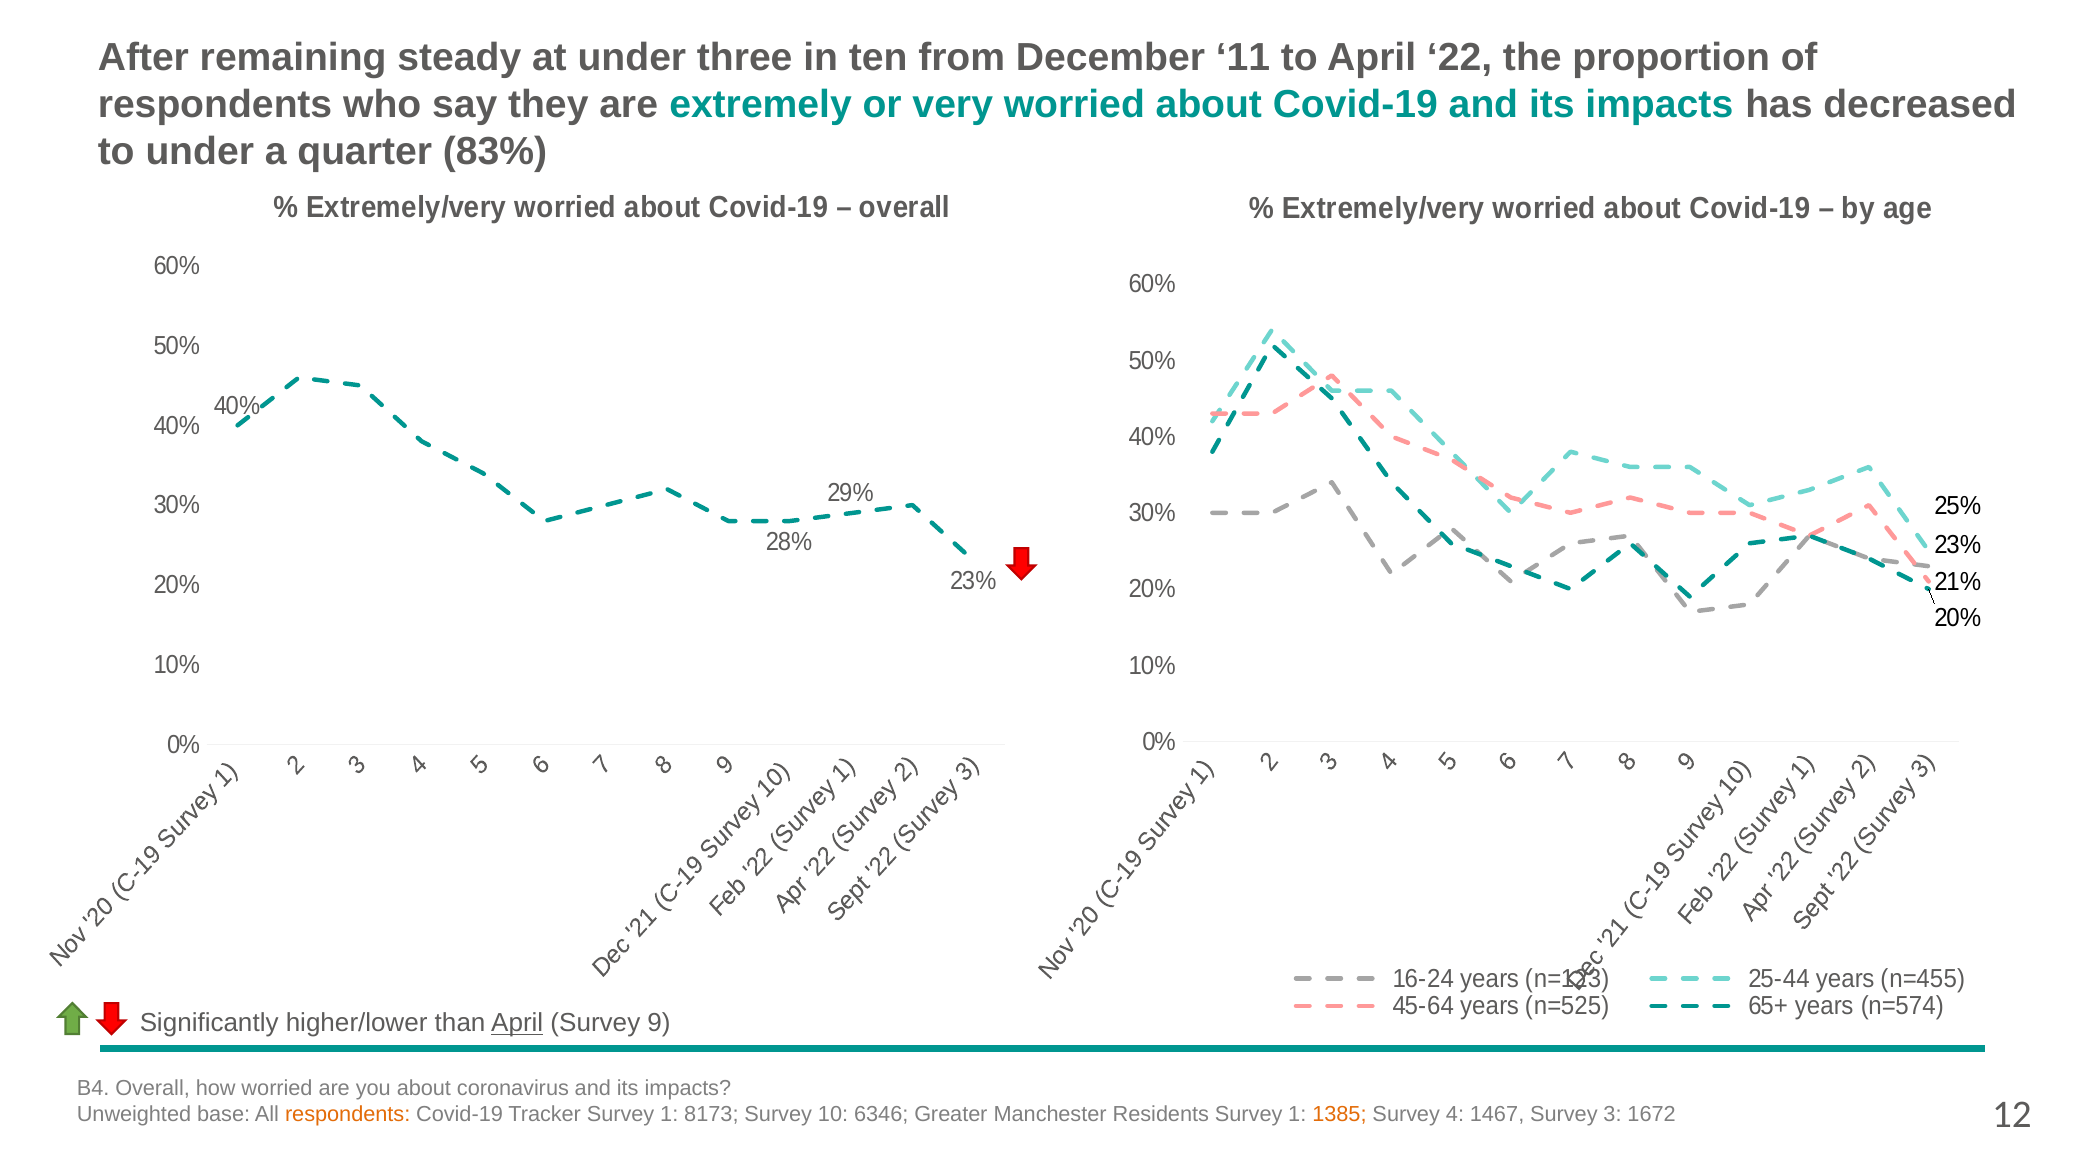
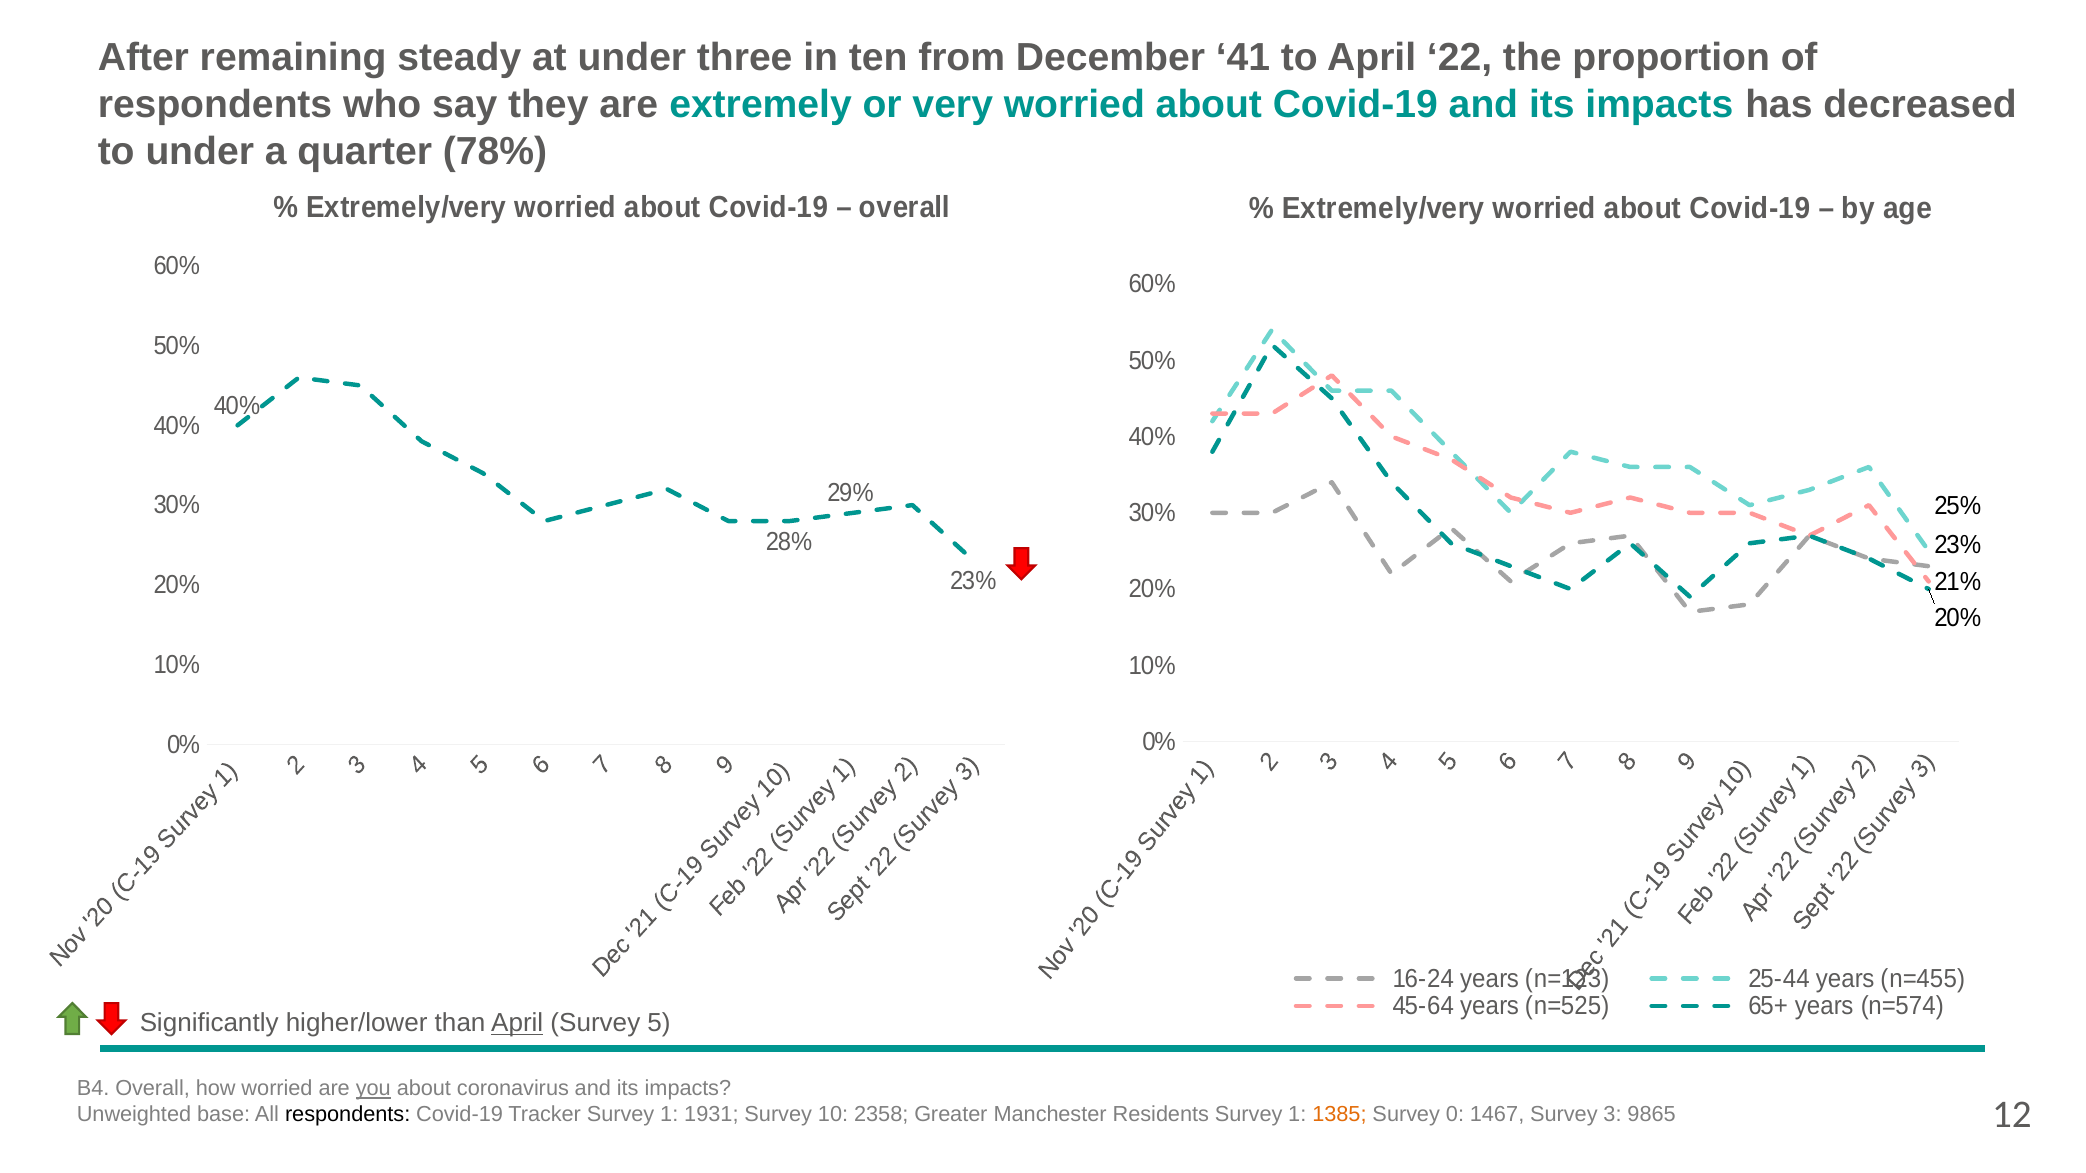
11: 11 -> 41
83%: 83% -> 78%
9: 9 -> 5
you underline: none -> present
respondents at (348, 1115) colour: orange -> black
8173: 8173 -> 1931
6346: 6346 -> 2358
4: 4 -> 0
1672: 1672 -> 9865
